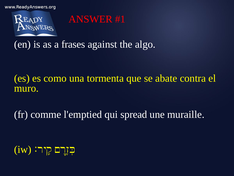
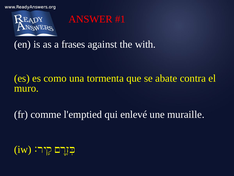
algo: algo -> with
spread: spread -> enlevé
